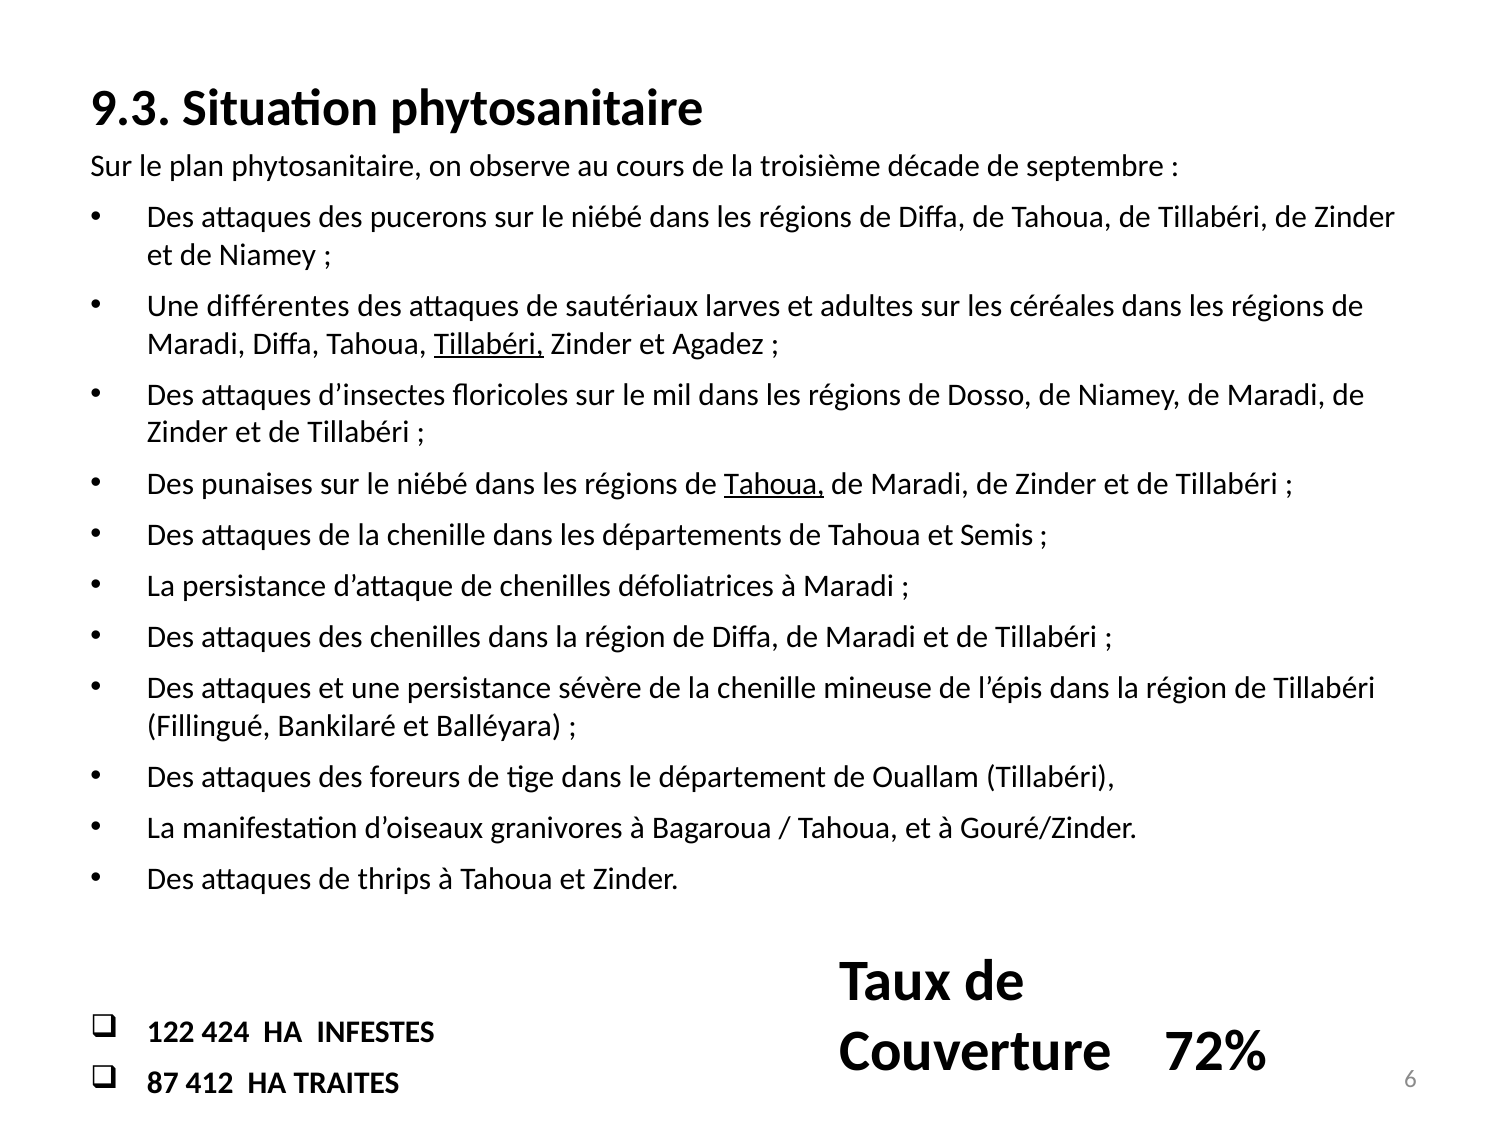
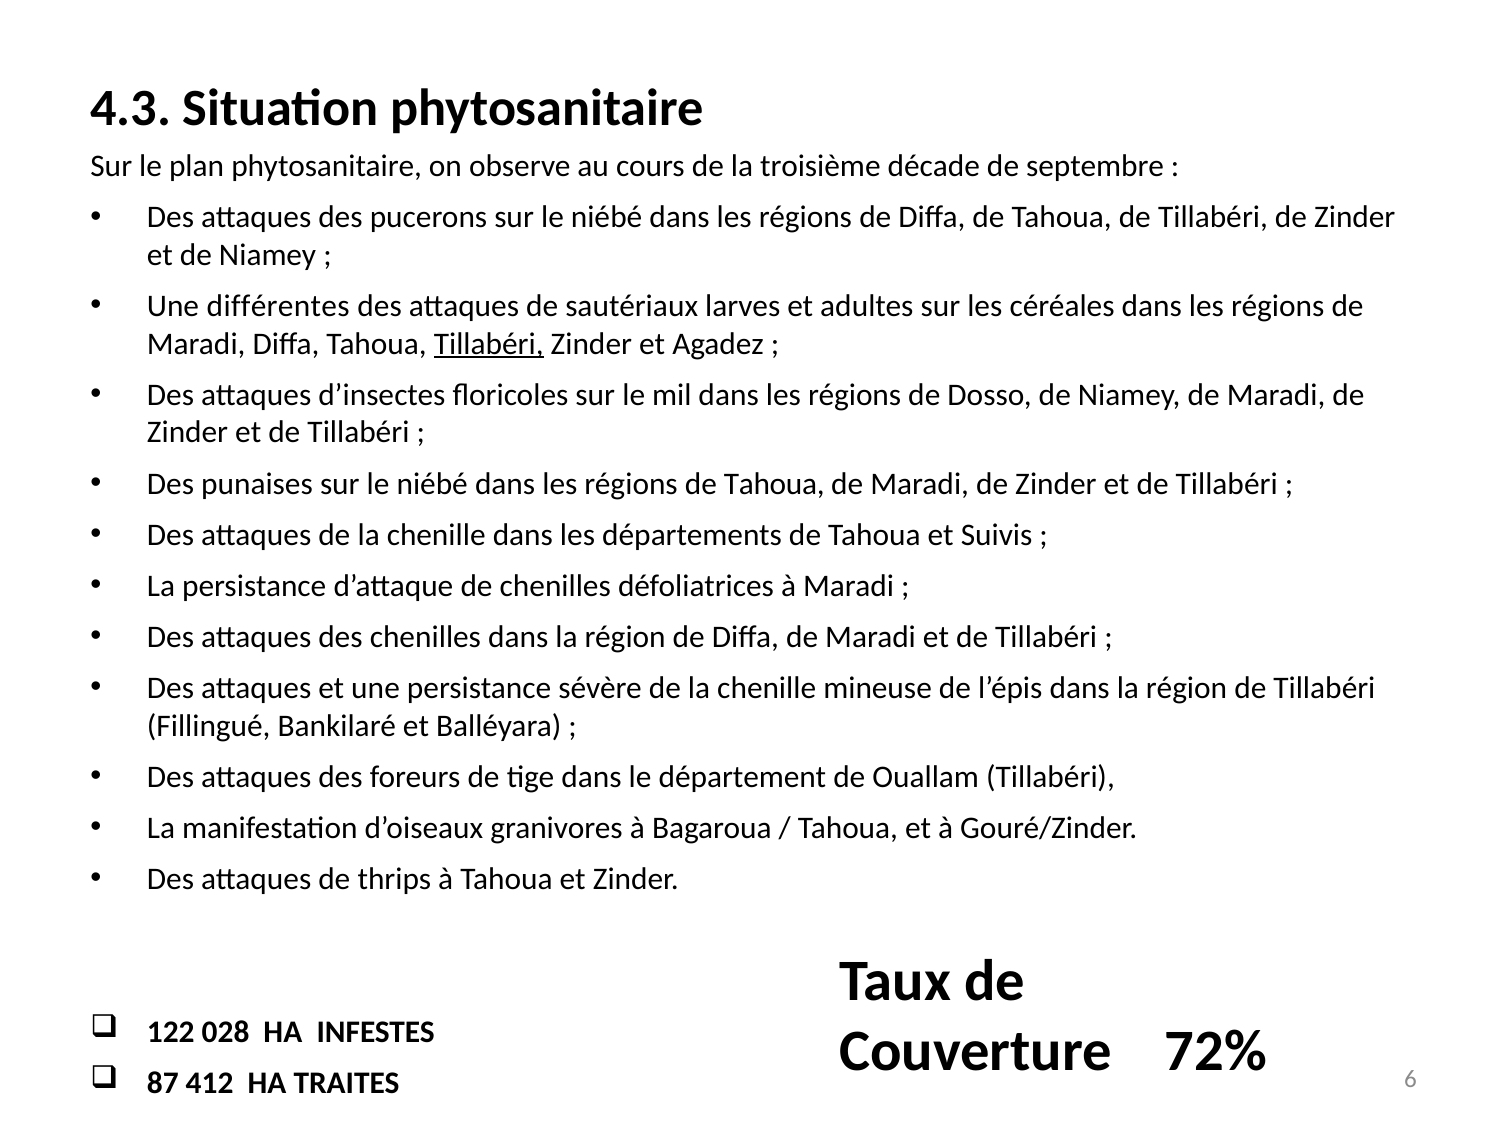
9.3: 9.3 -> 4.3
Tahoua at (774, 484) underline: present -> none
Semis: Semis -> Suivis
424: 424 -> 028
